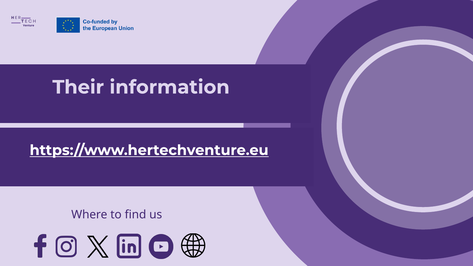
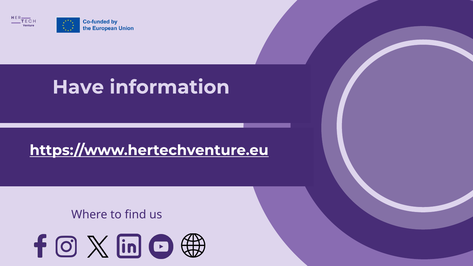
Their: Their -> Have
